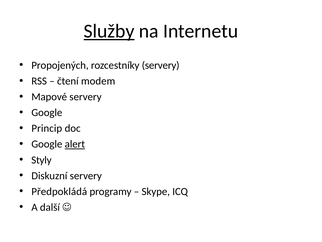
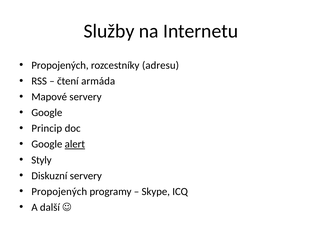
Služby underline: present -> none
rozcestníky servery: servery -> adresu
modem: modem -> armáda
Předpokládá at (59, 191): Předpokládá -> Propojených
